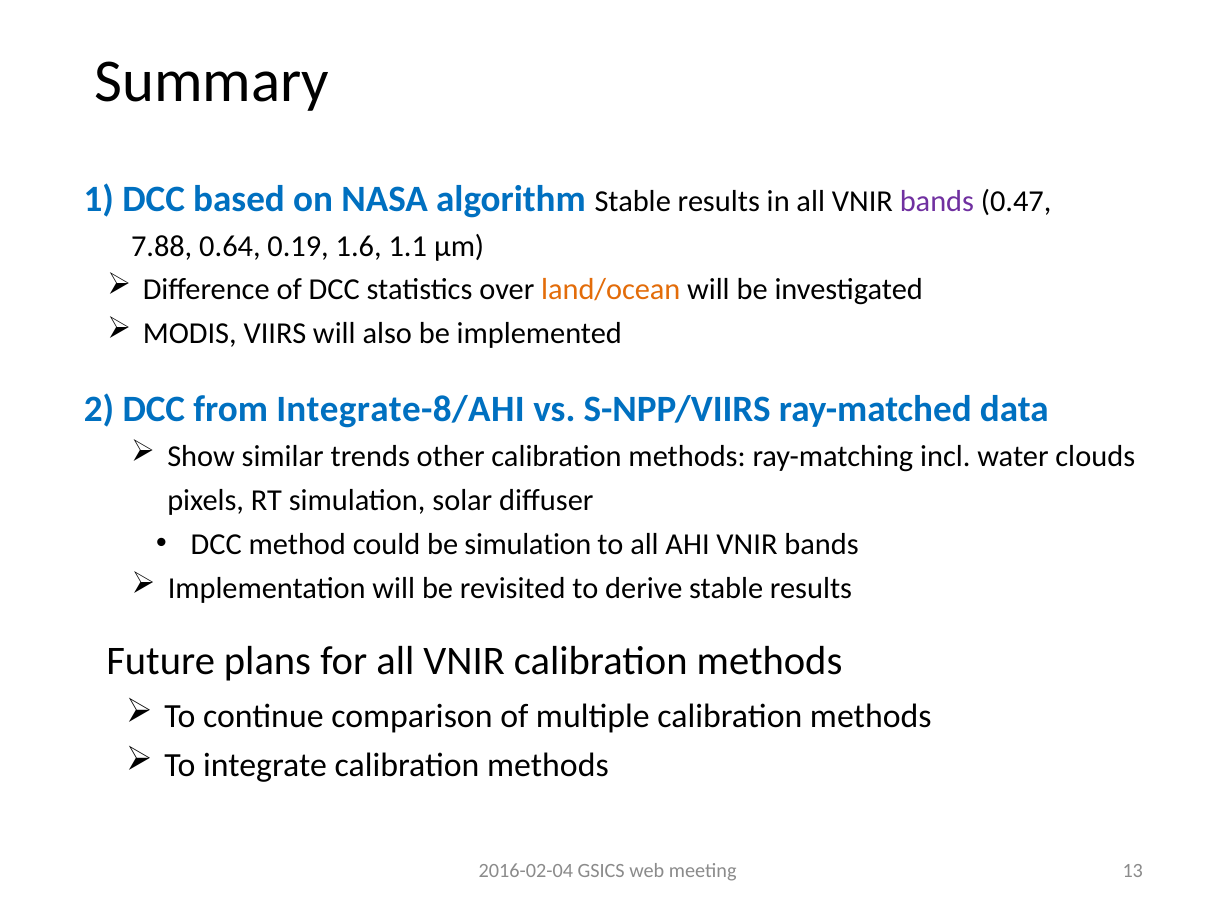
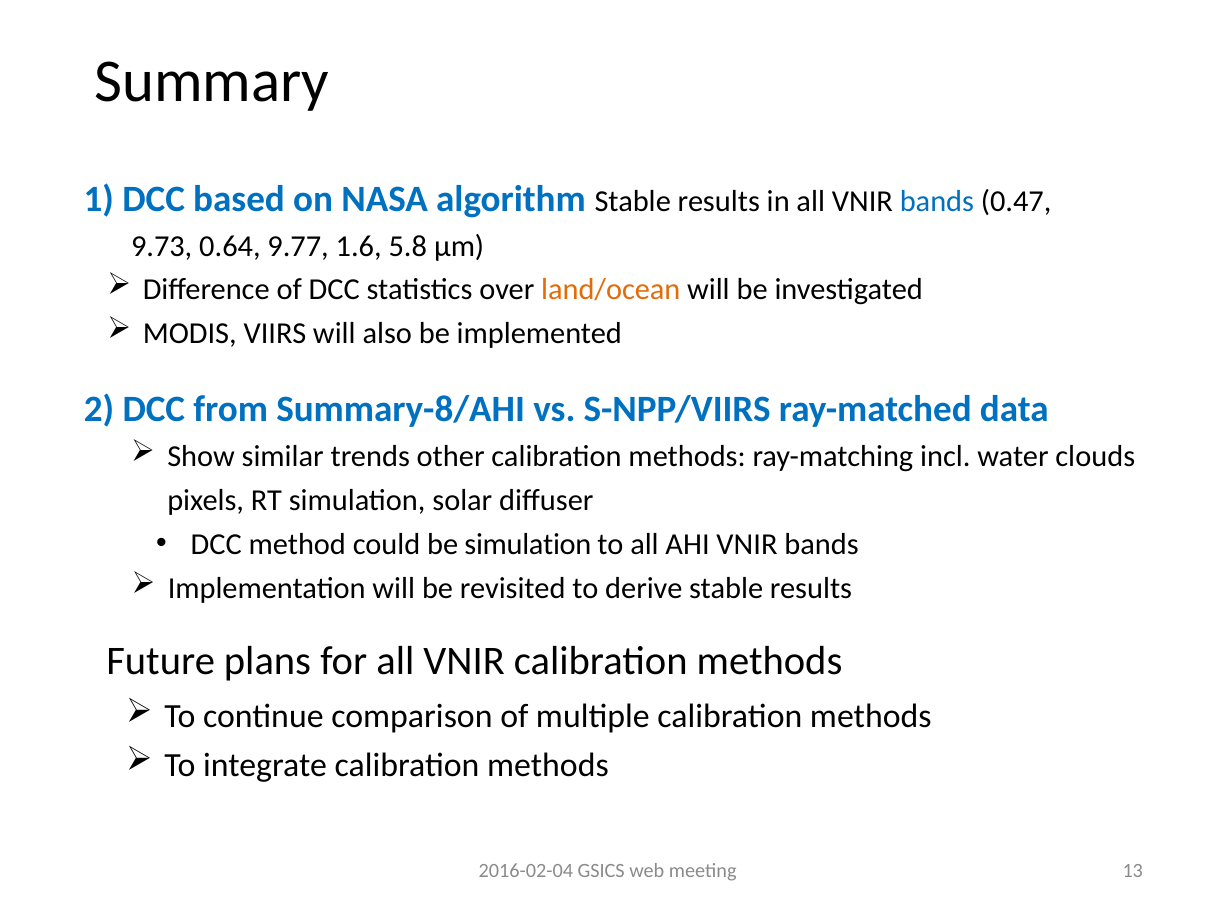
bands at (937, 201) colour: purple -> blue
7.88: 7.88 -> 9.73
0.19: 0.19 -> 9.77
1.1: 1.1 -> 5.8
Integrate-8/AHI: Integrate-8/AHI -> Summary-8/AHI
